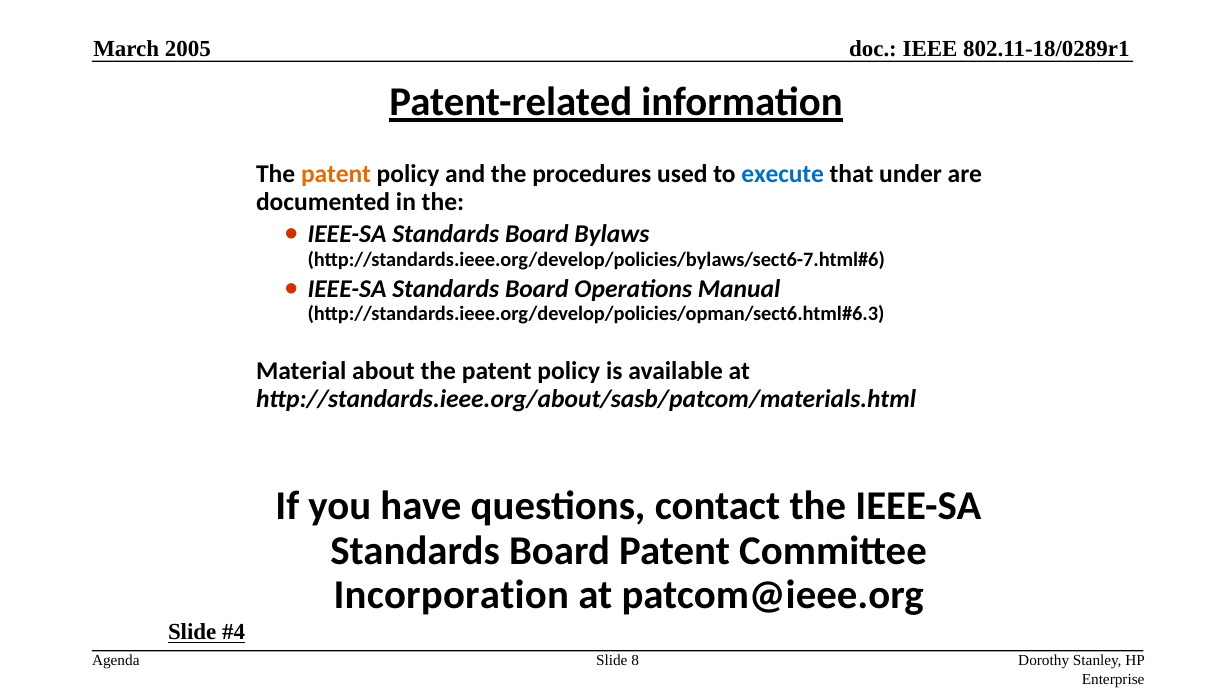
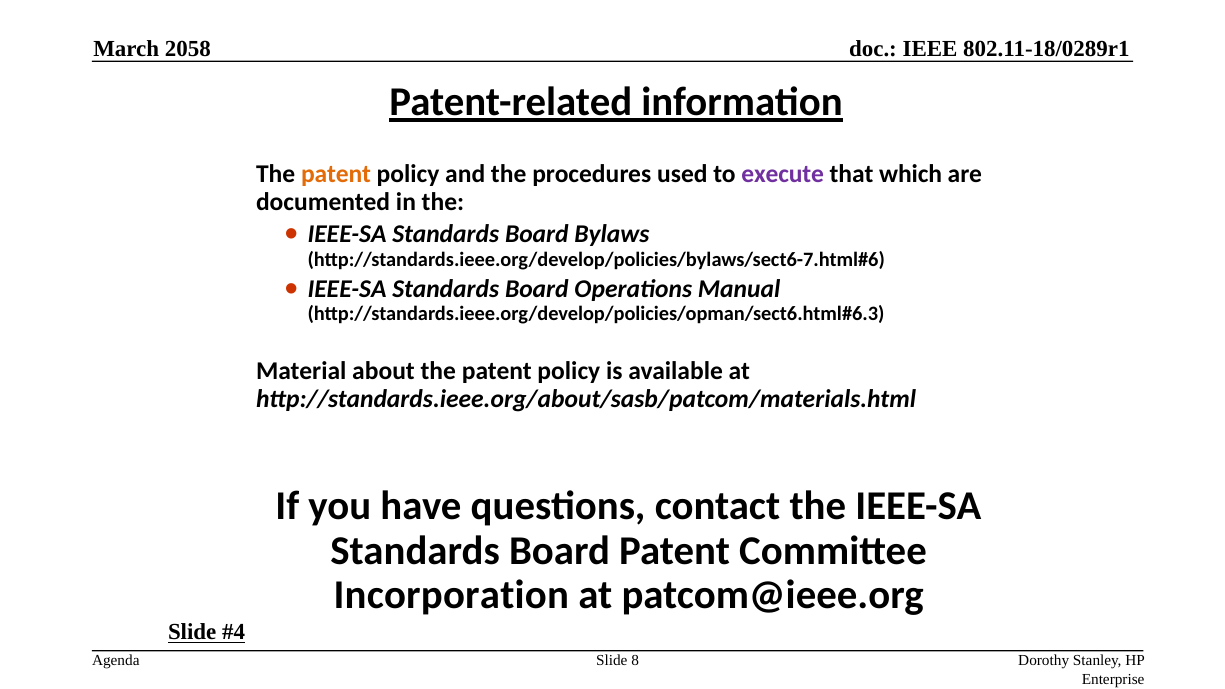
2005: 2005 -> 2058
execute colour: blue -> purple
under: under -> which
